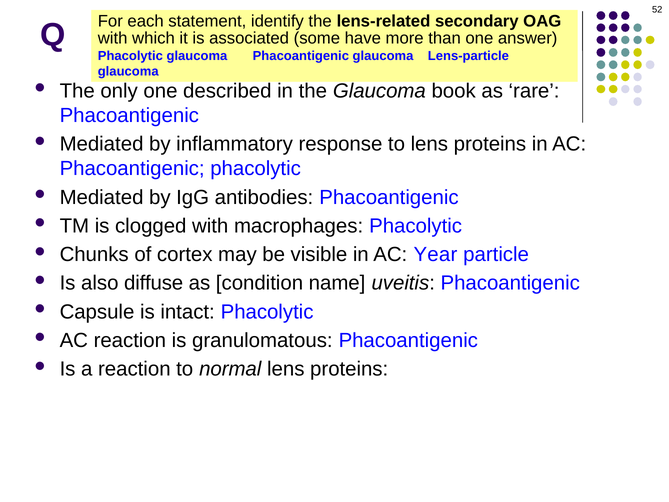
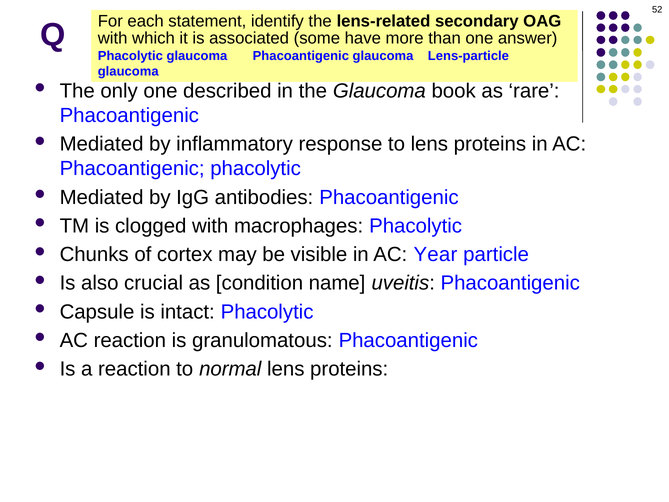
diffuse: diffuse -> crucial
